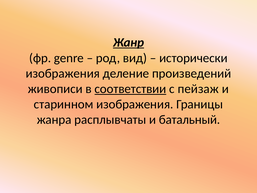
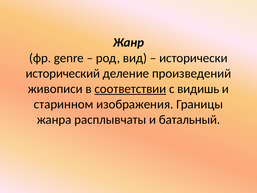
Жанр underline: present -> none
изображения at (63, 73): изображения -> исторический
пейзаж: пейзаж -> видишь
